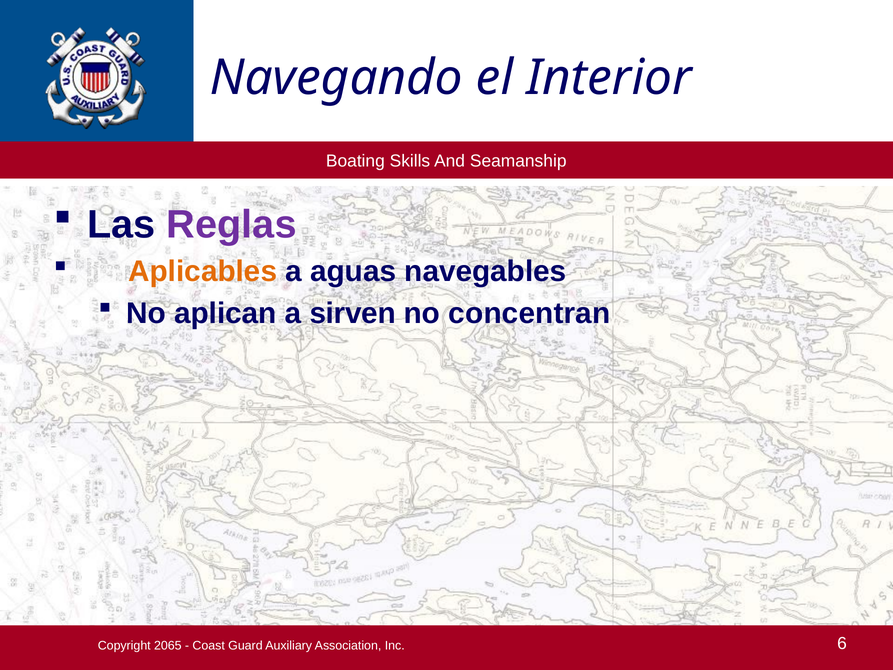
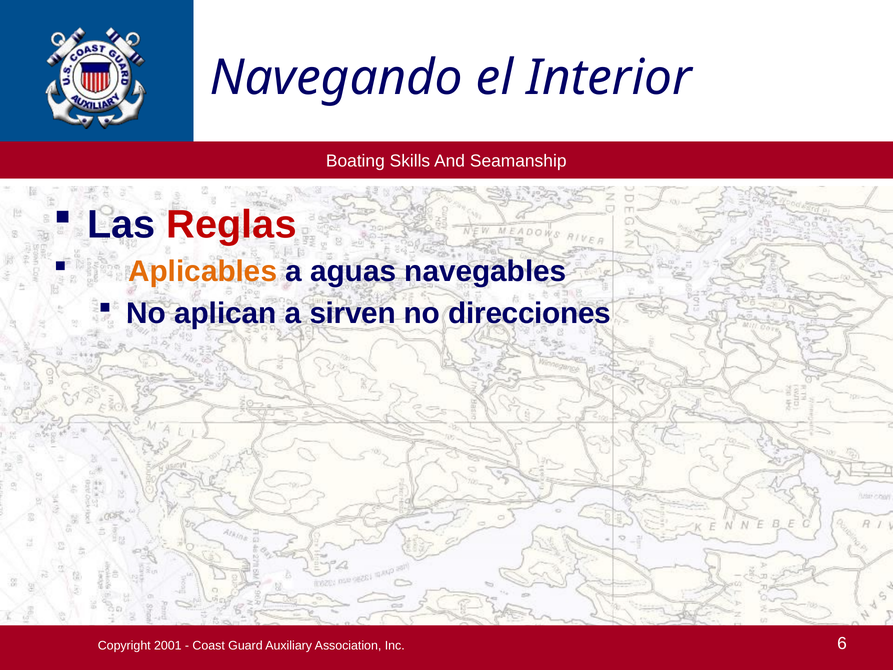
Reglas colour: purple -> red
concentran: concentran -> direcciones
2065: 2065 -> 2001
